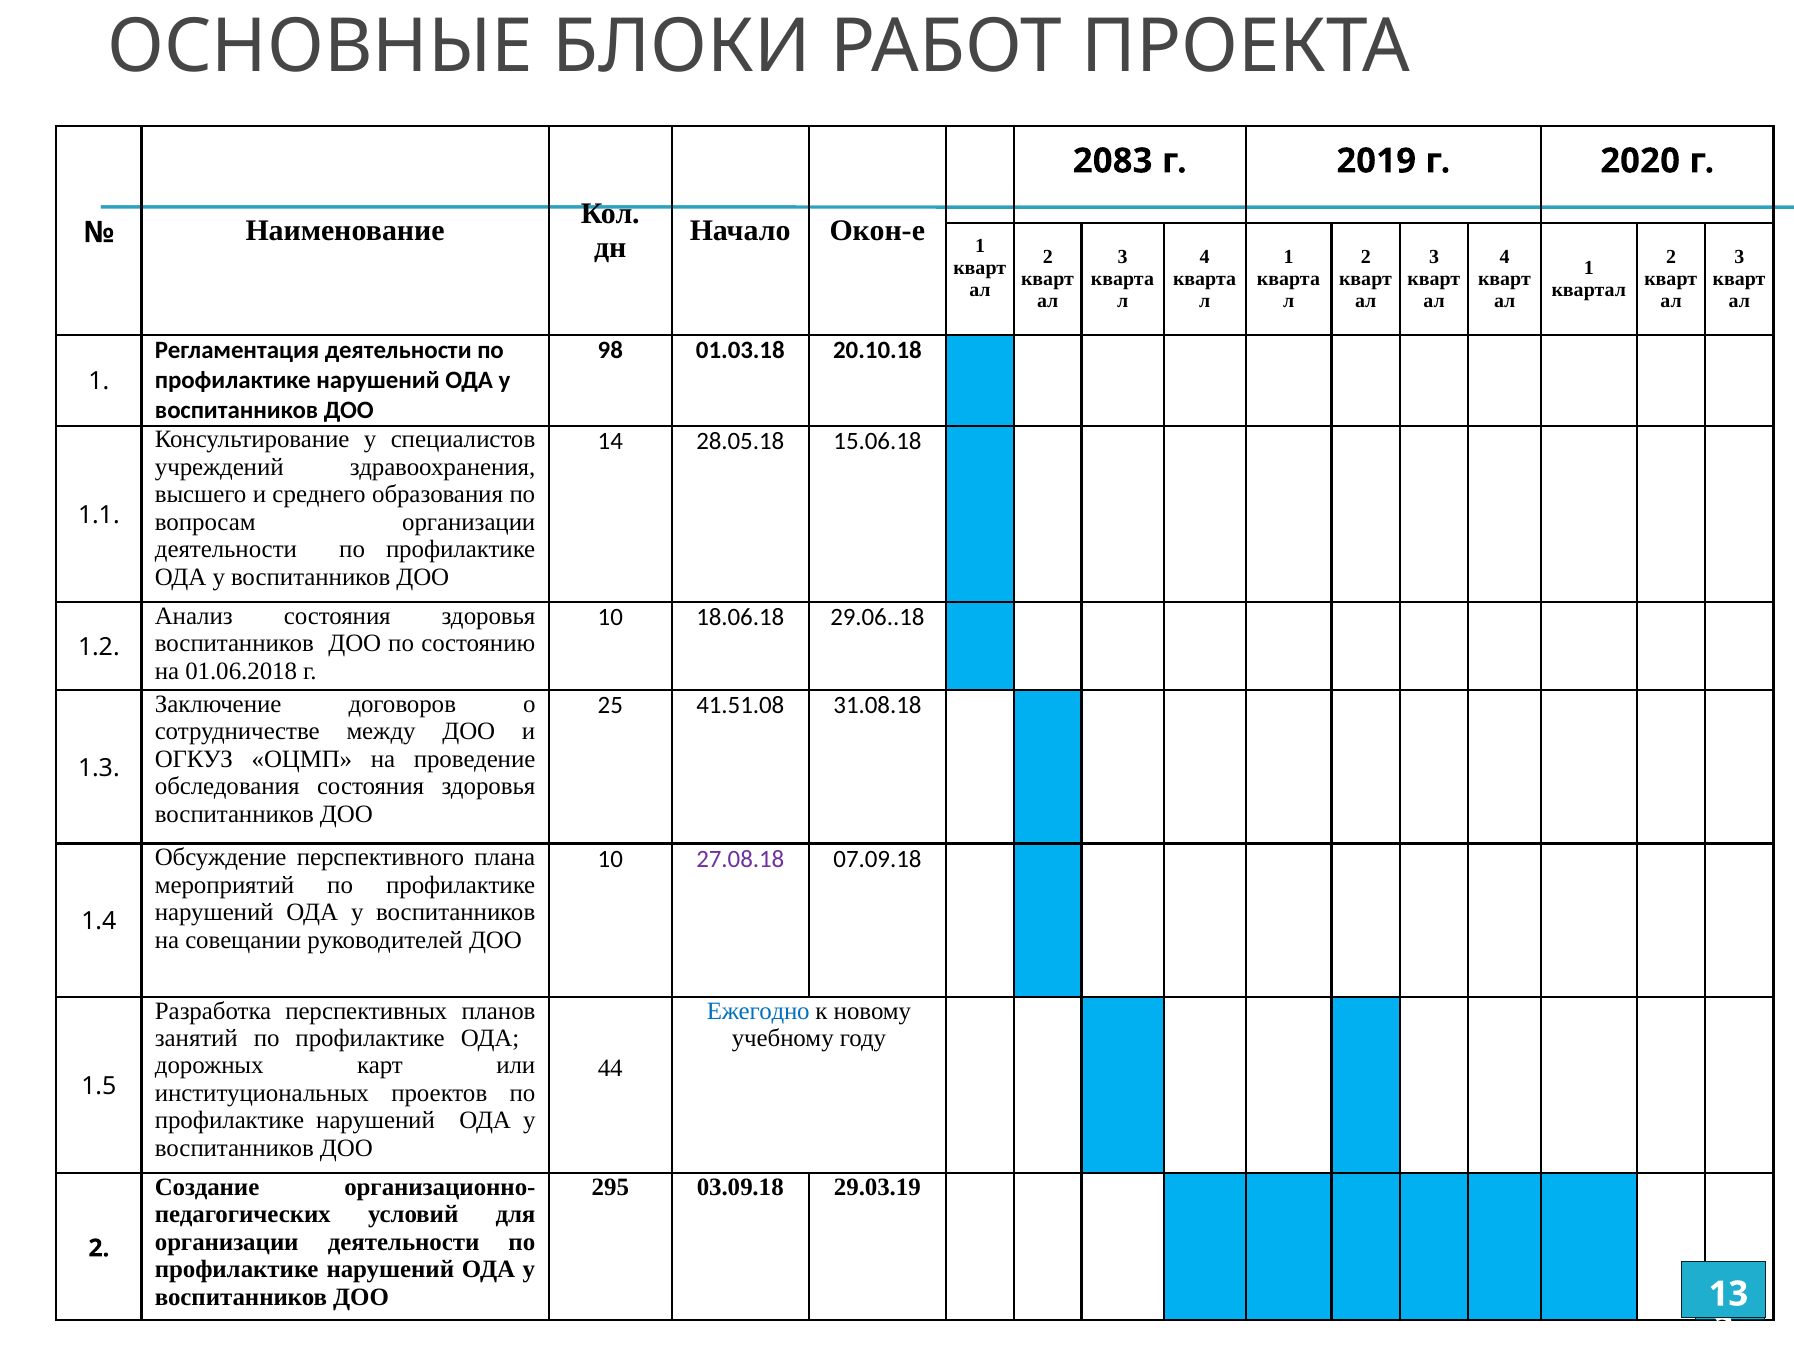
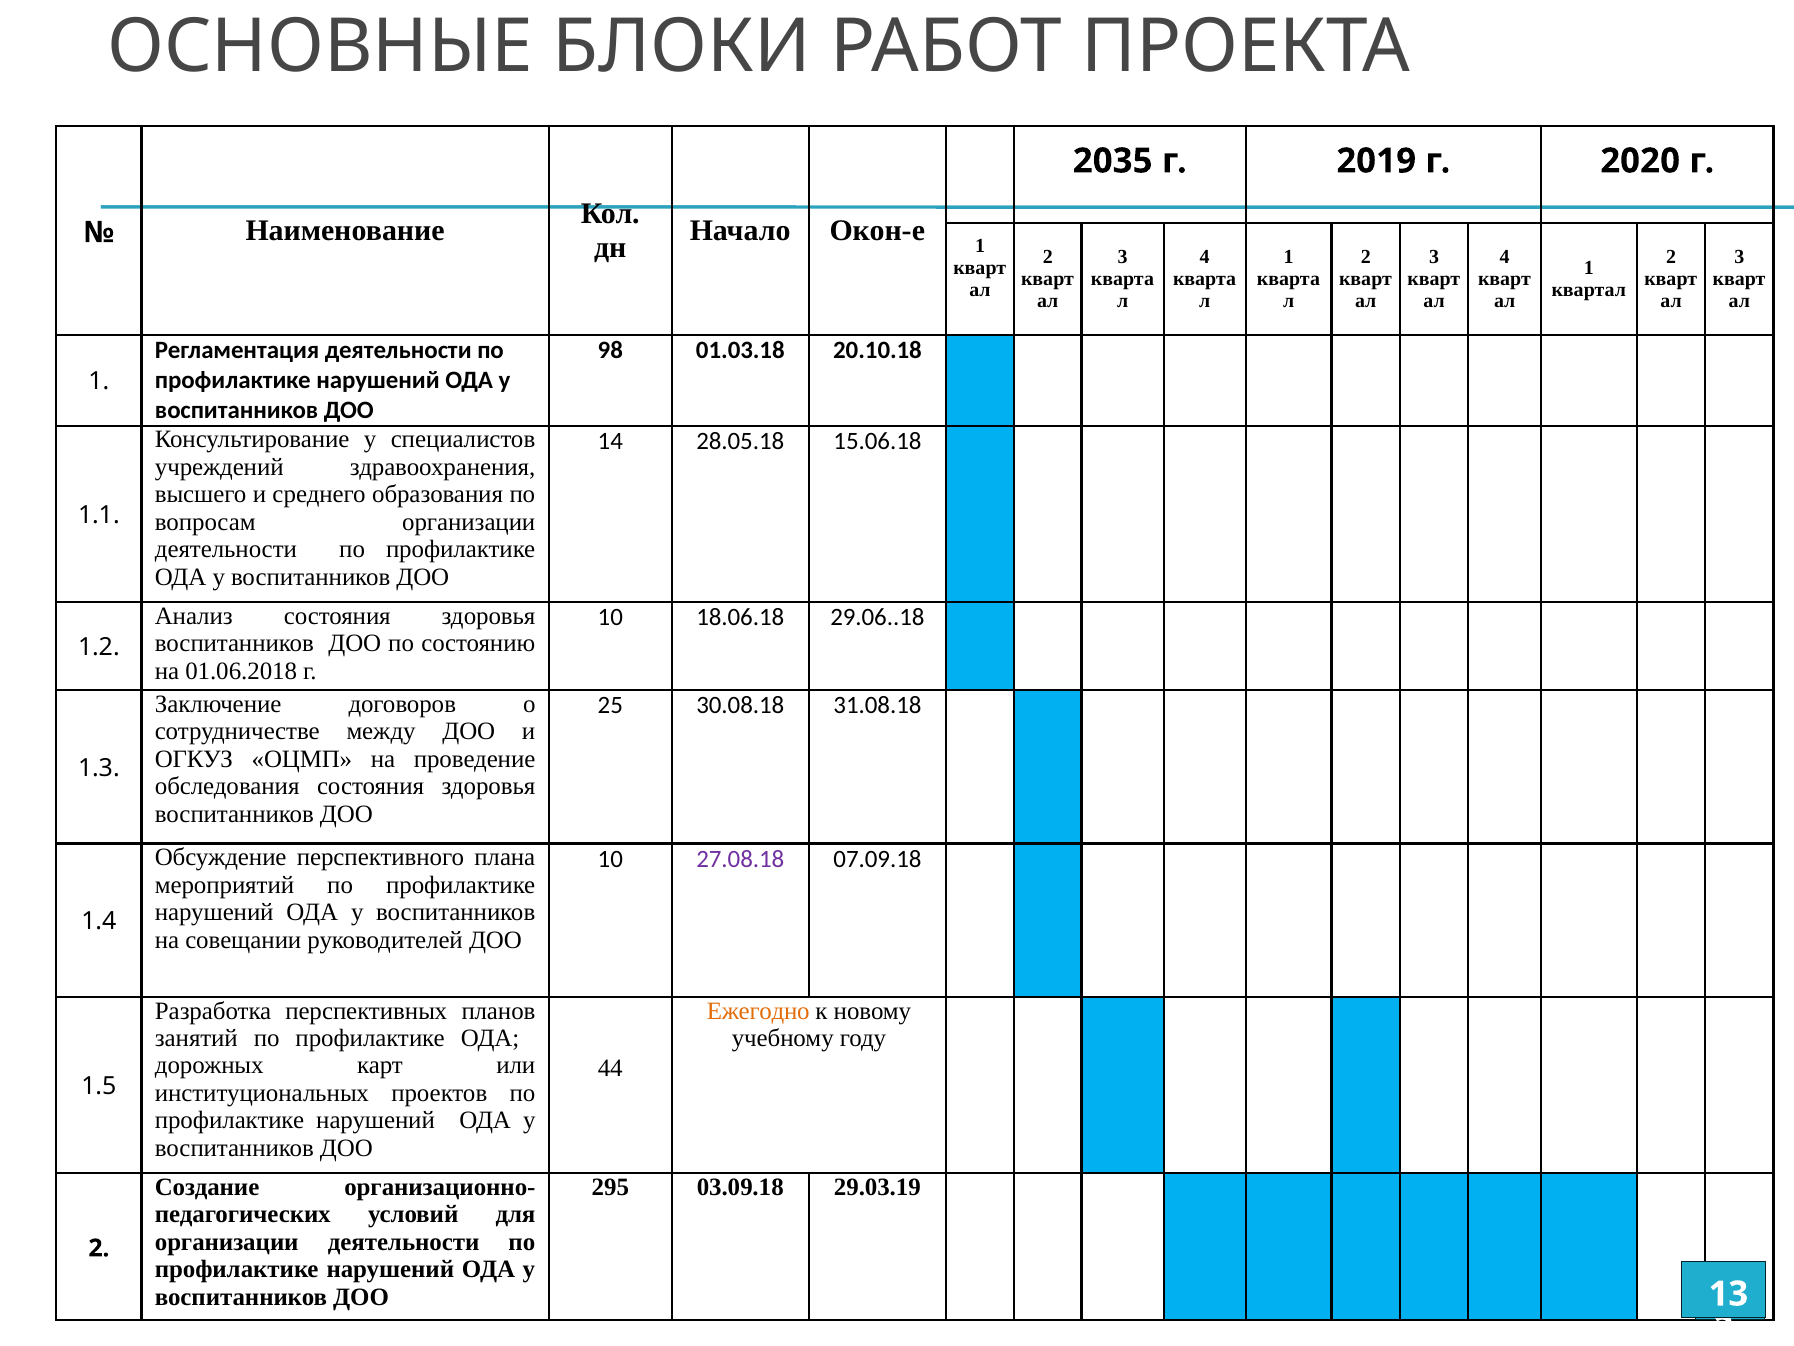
2083: 2083 -> 2035
41.51.08: 41.51.08 -> 30.08.18
Ежегодно colour: blue -> orange
